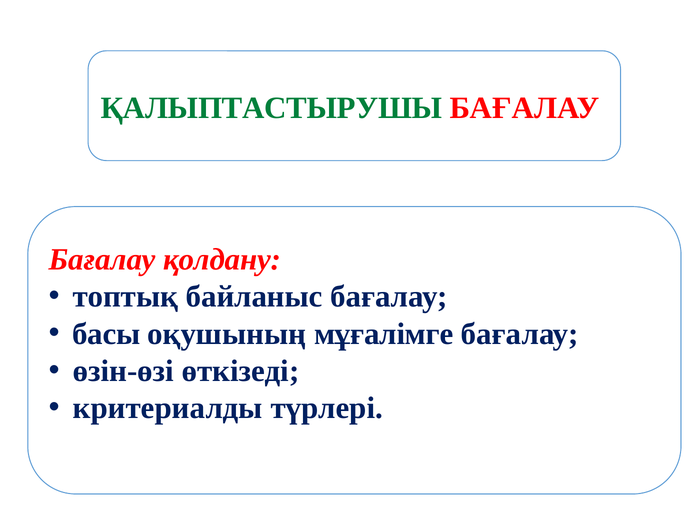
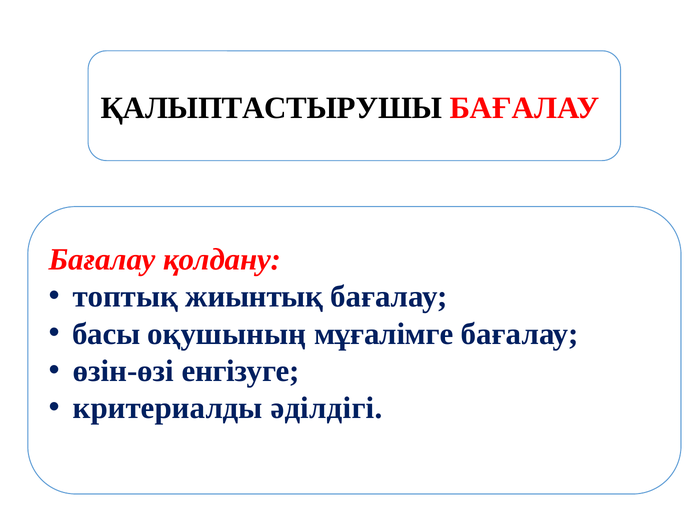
ҚАЛЫПТАСТЫРУШЫ colour: green -> black
байланыс: байланыс -> жиынтық
өткізеді: өткізеді -> енгізуге
түрлері: түрлері -> әділдігі
